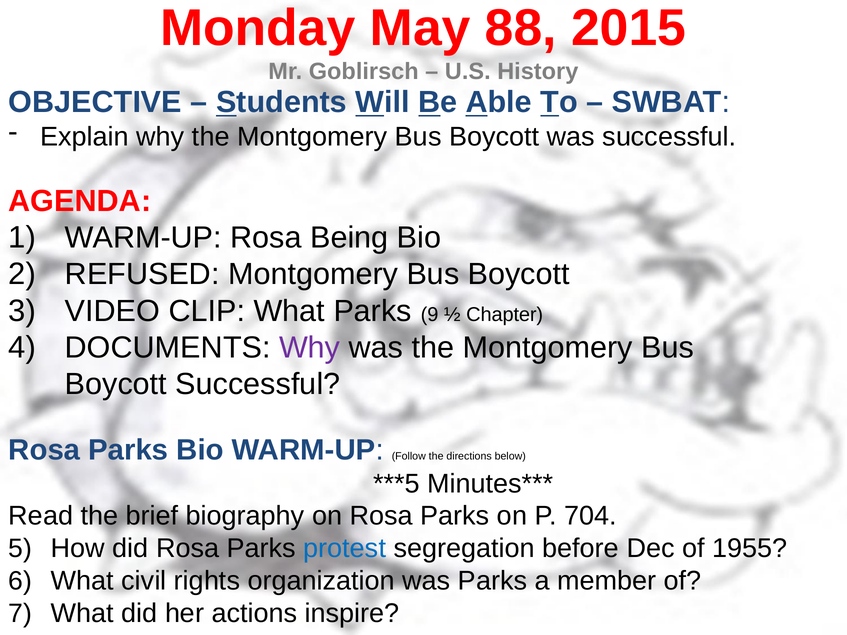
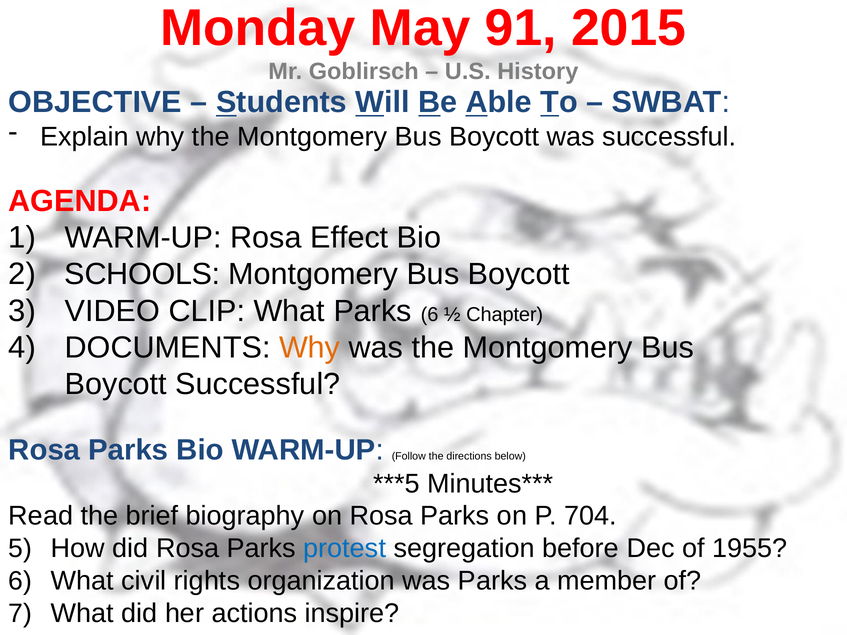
88: 88 -> 91
Being: Being -> Effect
REFUSED: REFUSED -> SCHOOLS
Parks 9: 9 -> 6
Why at (310, 348) colour: purple -> orange
